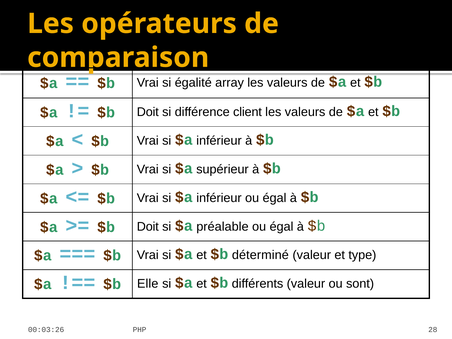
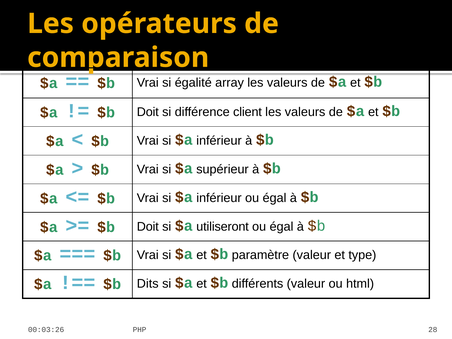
préalable: préalable -> utiliseront
déterminé: déterminé -> paramètre
Elle: Elle -> Dits
sont: sont -> html
